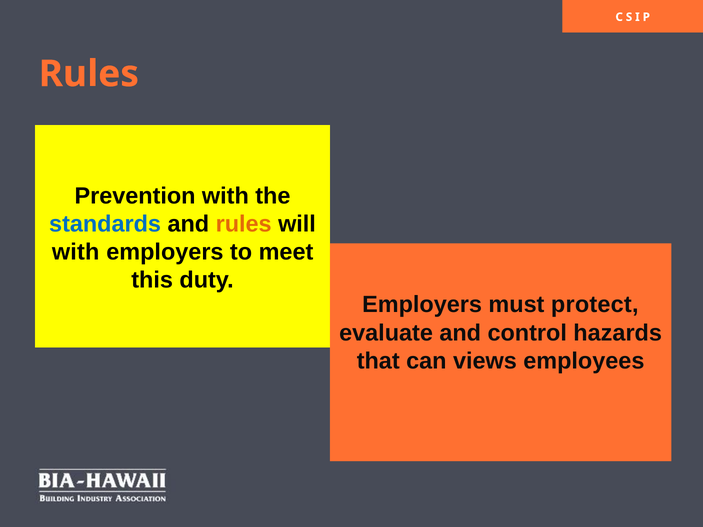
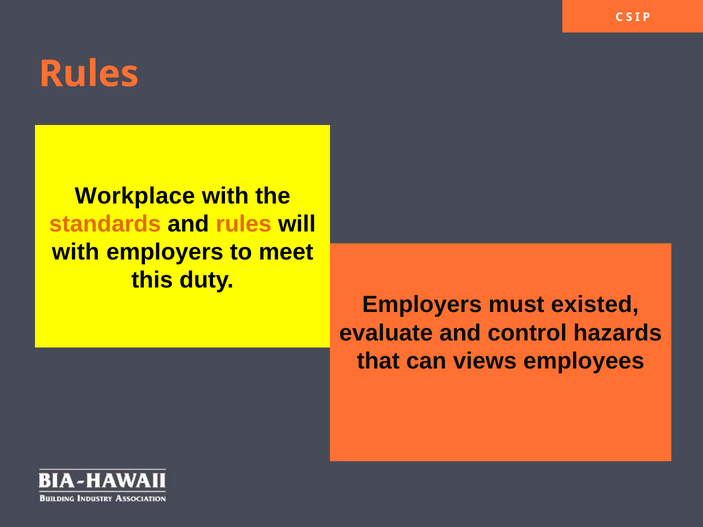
Prevention: Prevention -> Workplace
standards colour: blue -> orange
protect: protect -> existed
